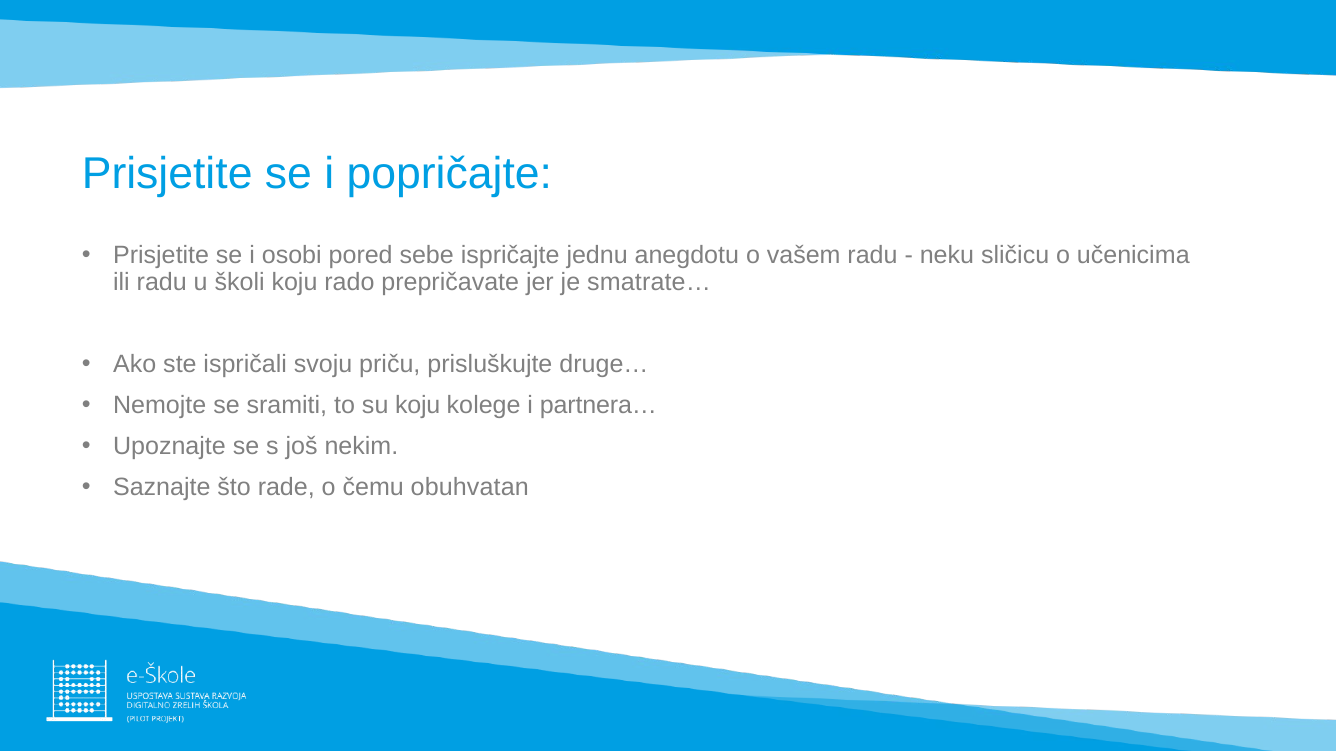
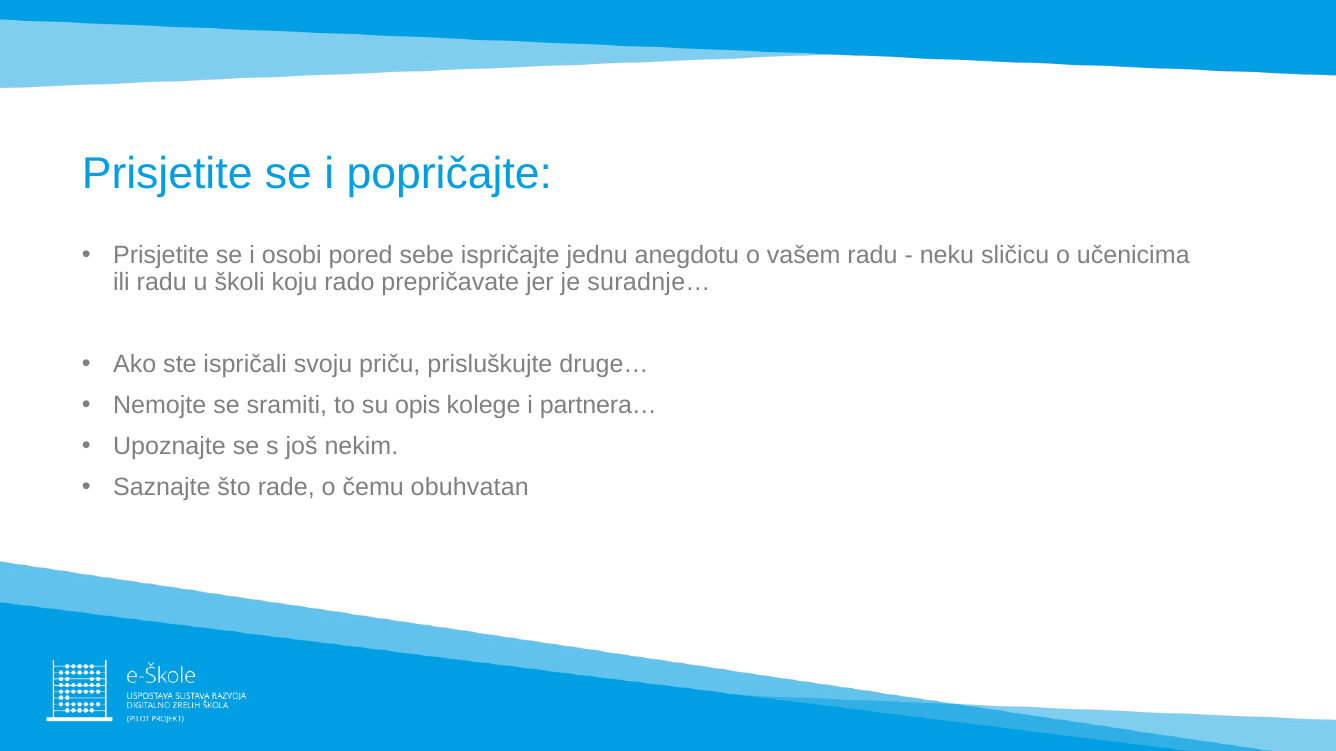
smatrate…: smatrate… -> suradnje…
su koju: koju -> opis
